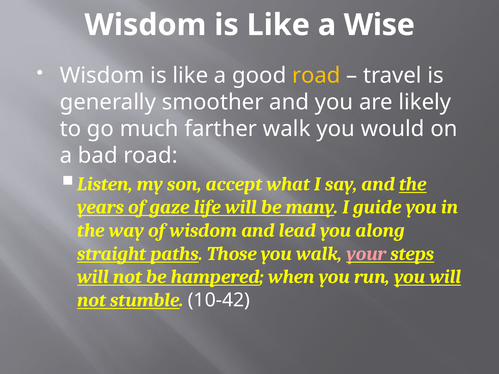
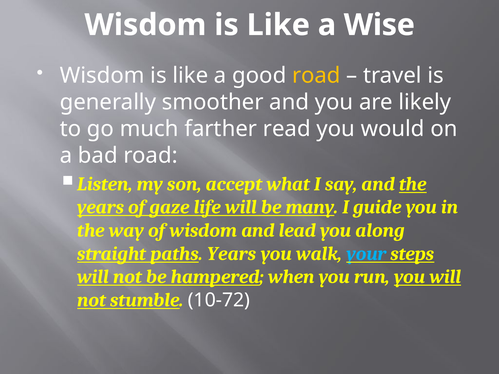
farther walk: walk -> read
paths Those: Those -> Years
your colour: pink -> light blue
10-42: 10-42 -> 10-72
